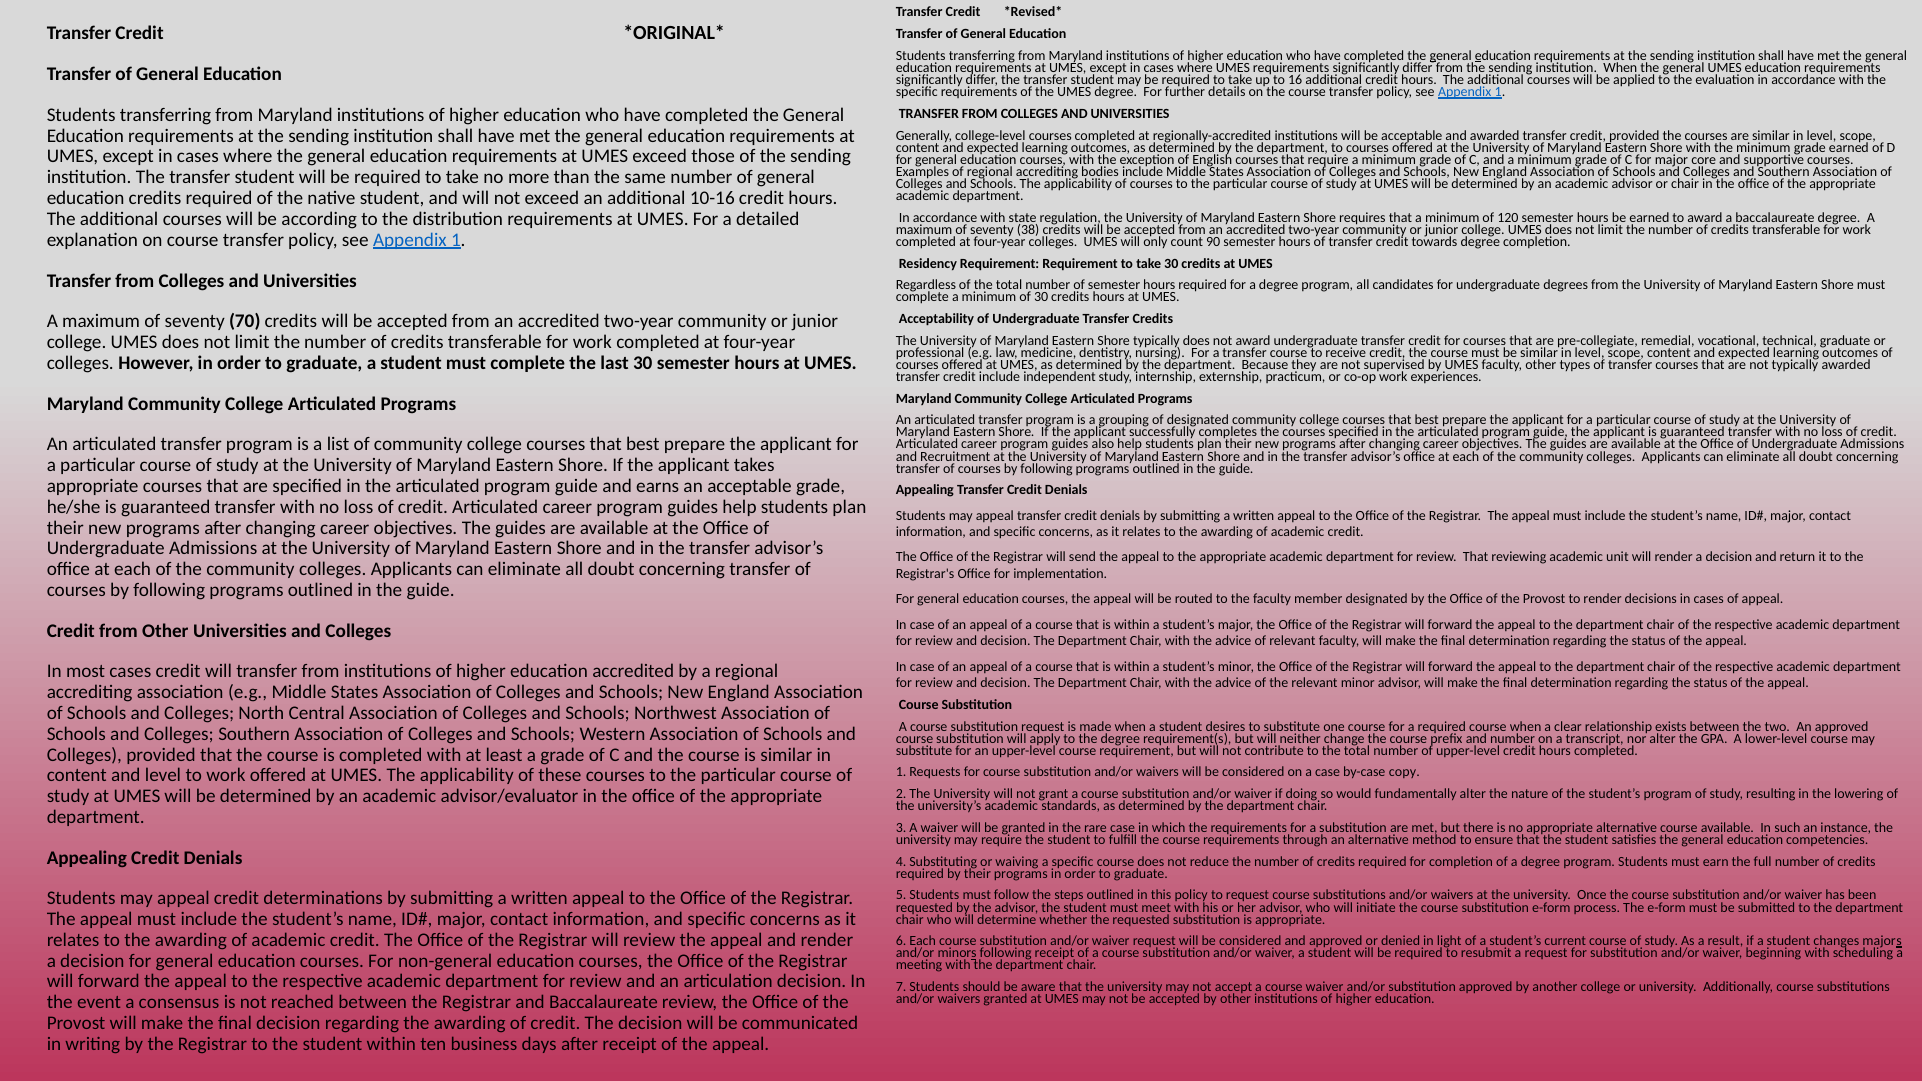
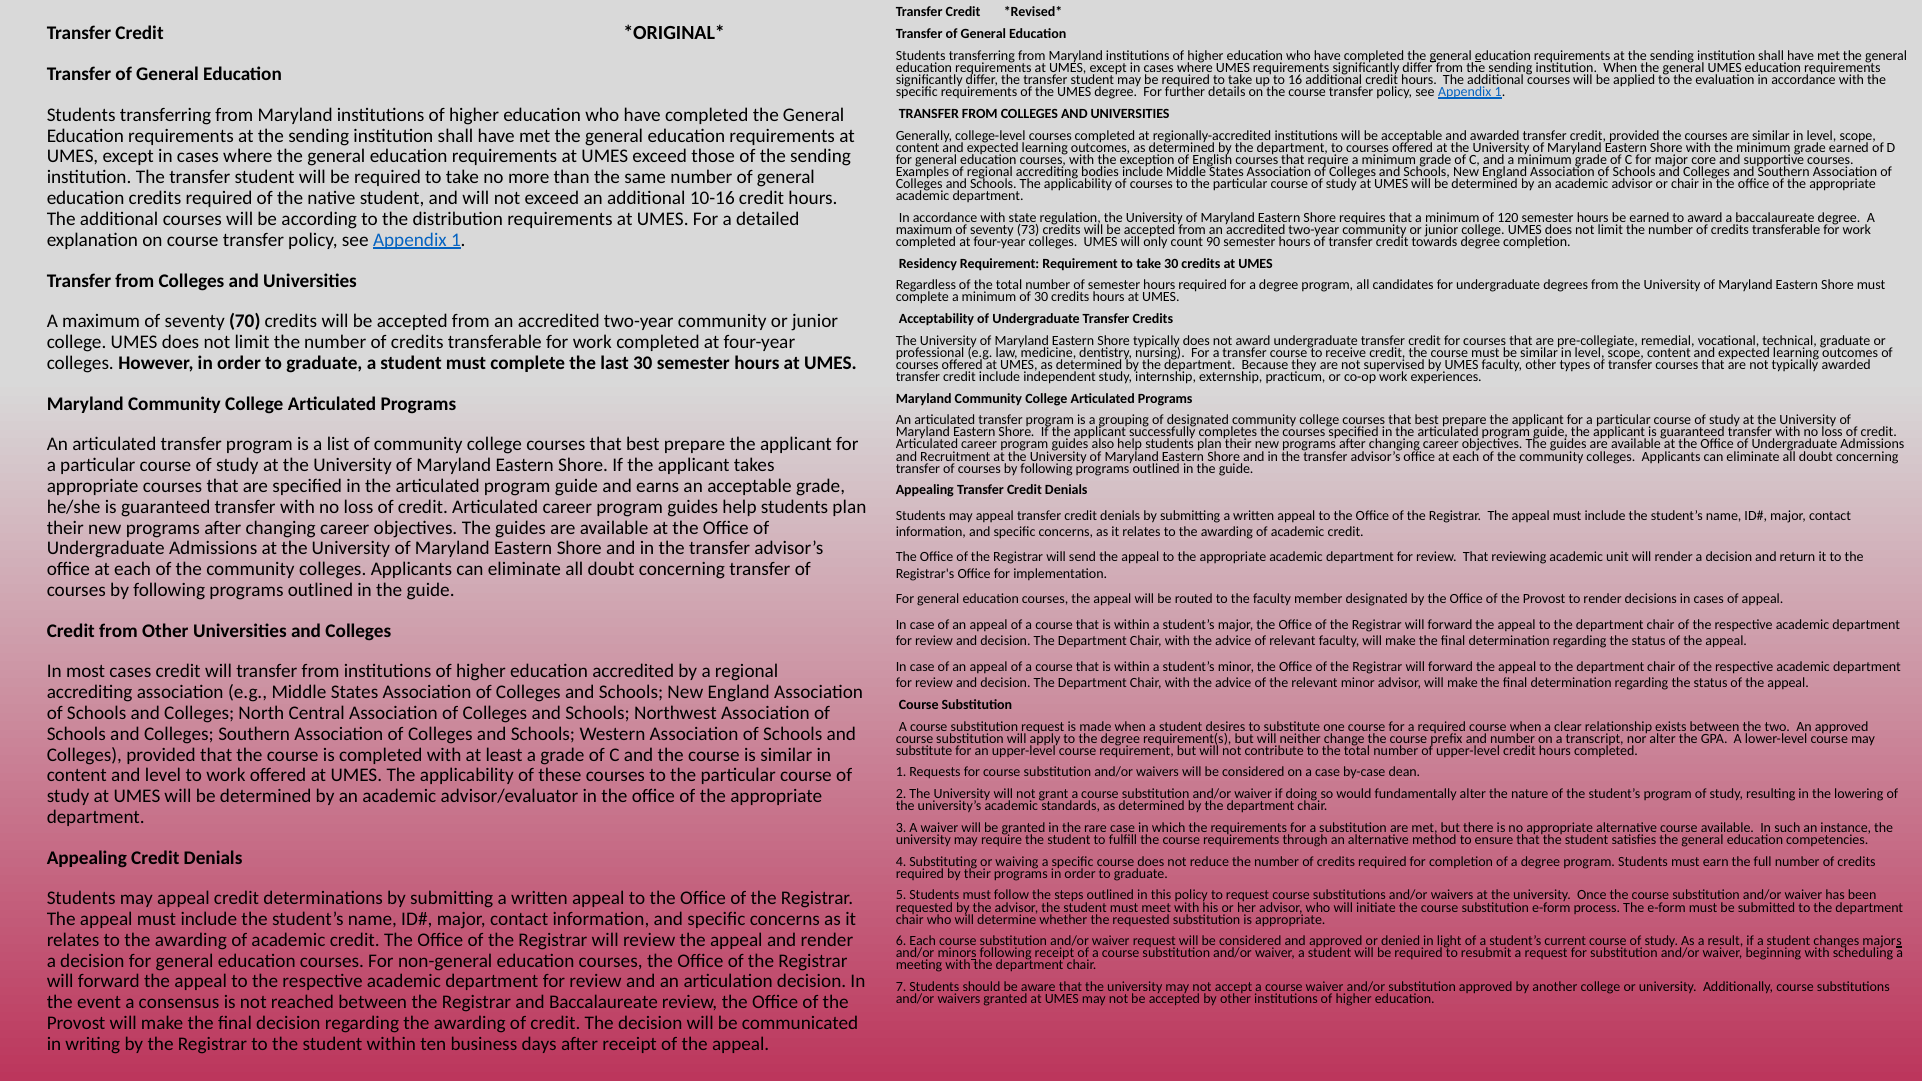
38: 38 -> 73
copy: copy -> dean
